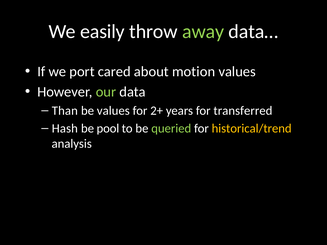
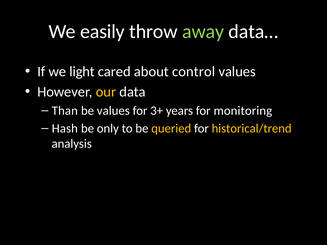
port: port -> light
motion: motion -> control
our colour: light green -> yellow
2+: 2+ -> 3+
transferred: transferred -> monitoring
pool: pool -> only
queried colour: light green -> yellow
